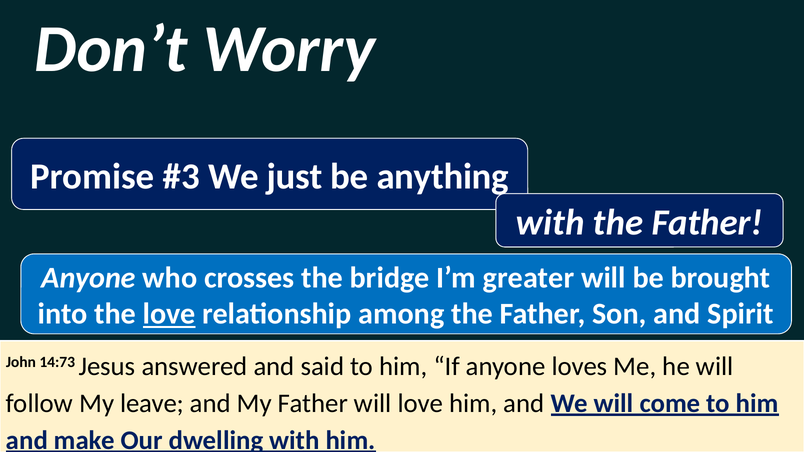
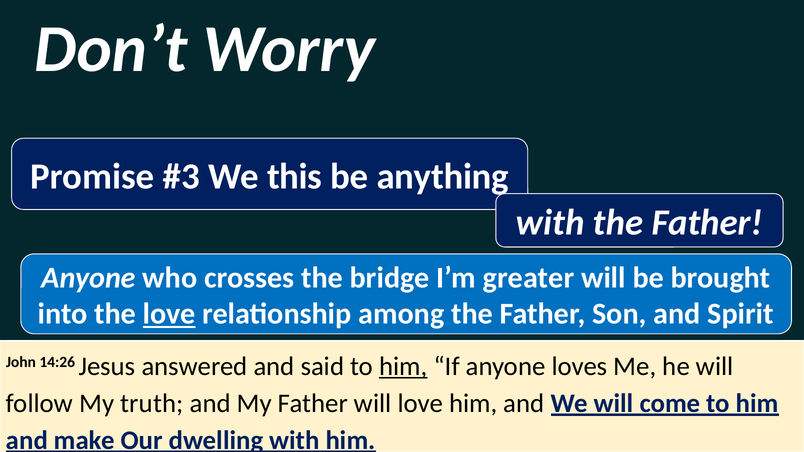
just: just -> this
14:73: 14:73 -> 14:26
him at (403, 367) underline: none -> present
leave: leave -> truth
